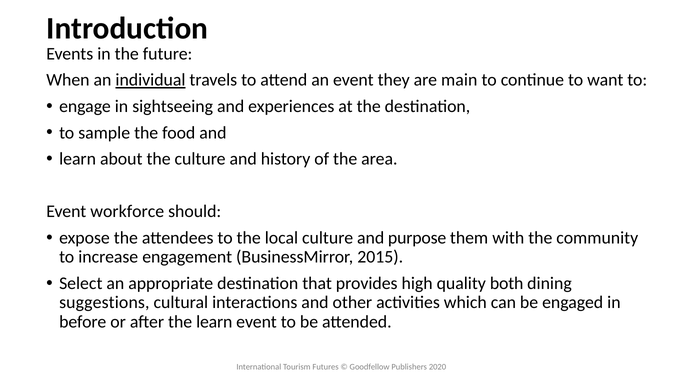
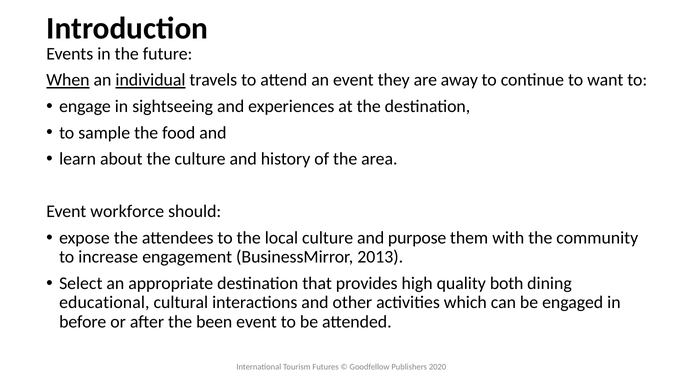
When underline: none -> present
main: main -> away
2015: 2015 -> 2013
suggestions: suggestions -> educational
the learn: learn -> been
